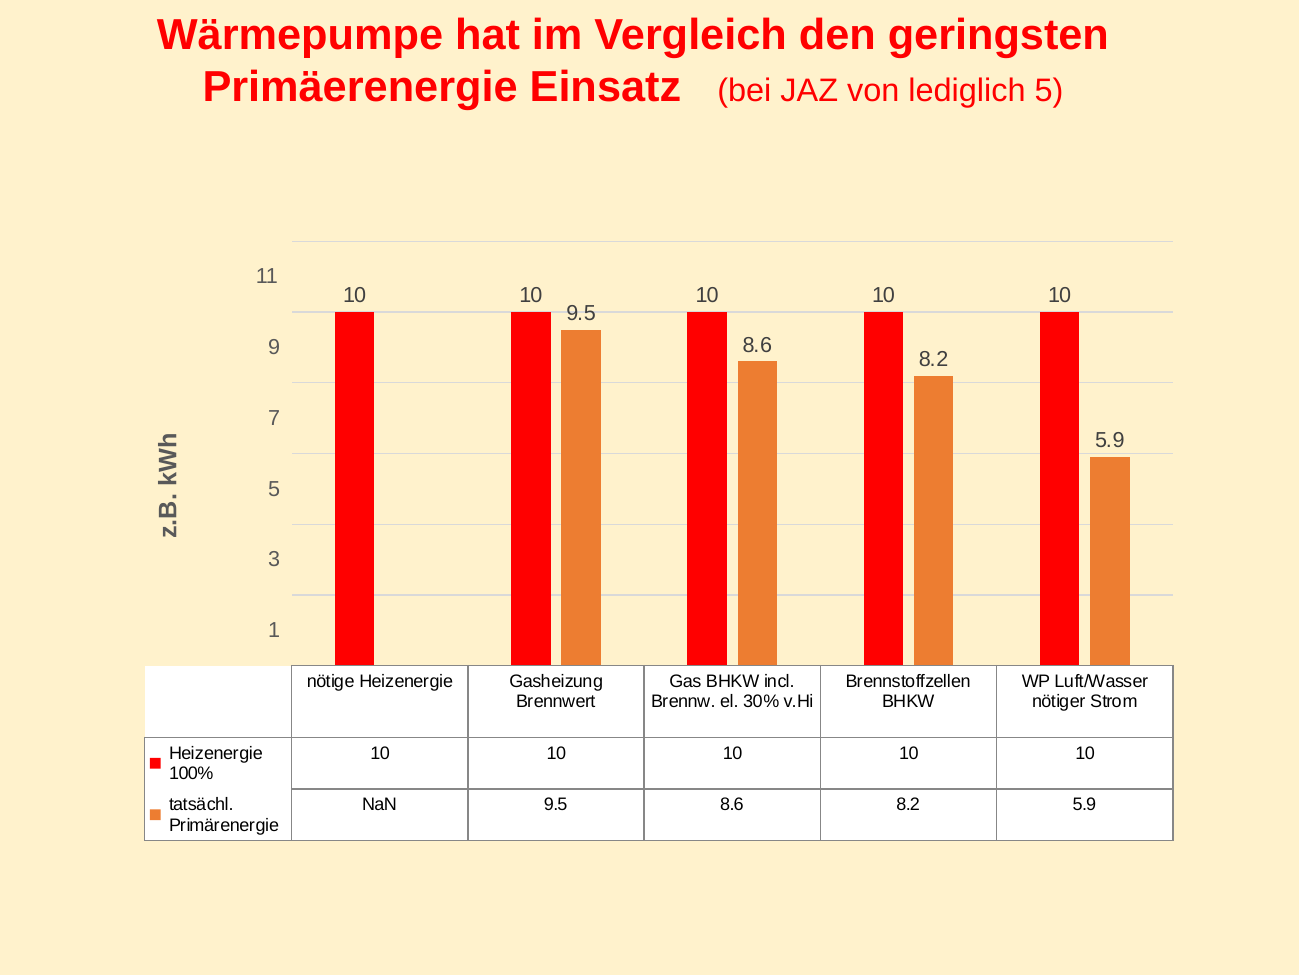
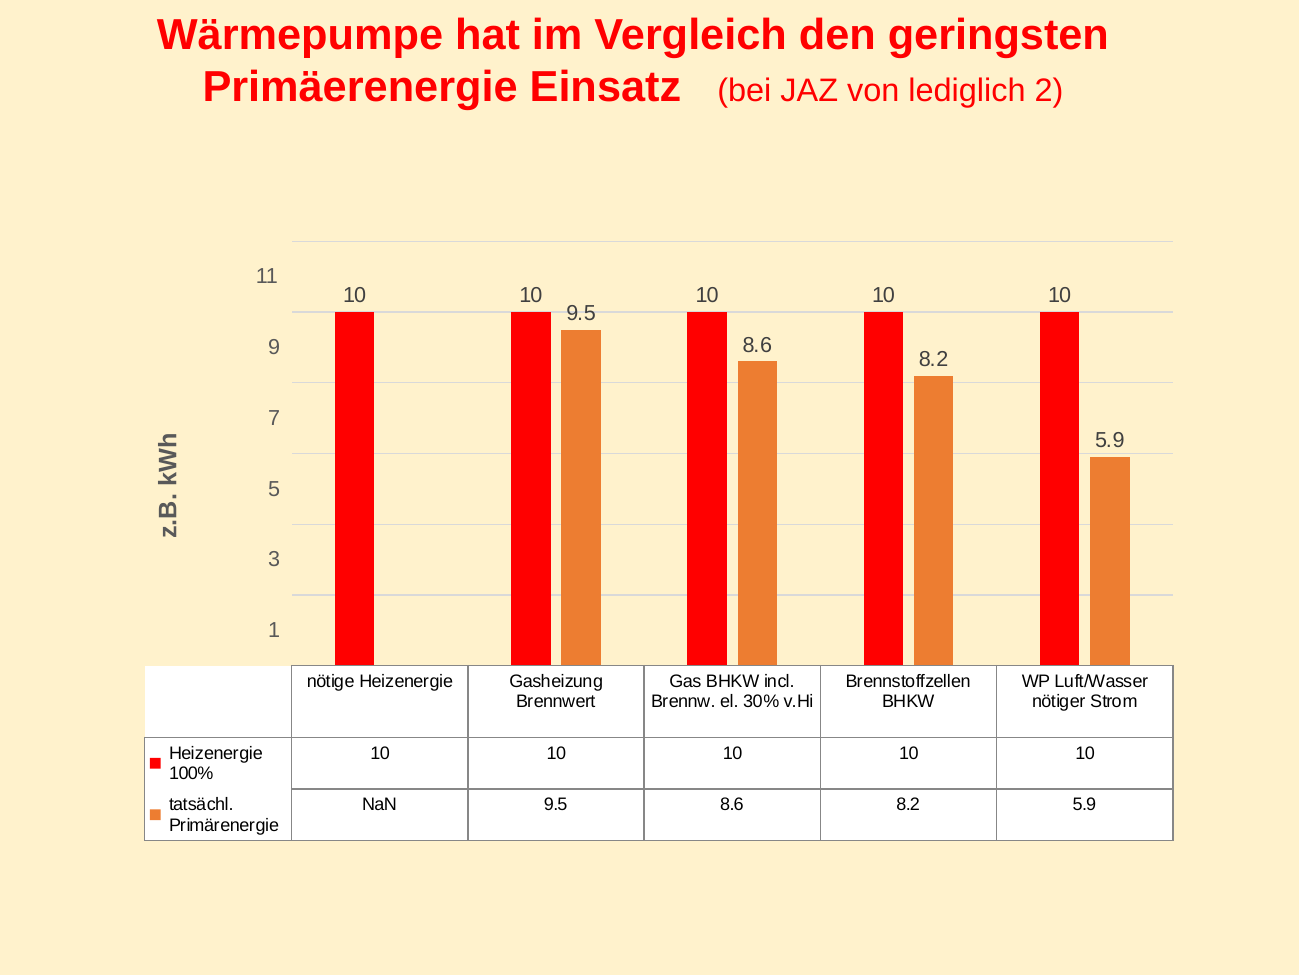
lediglich 5: 5 -> 2
